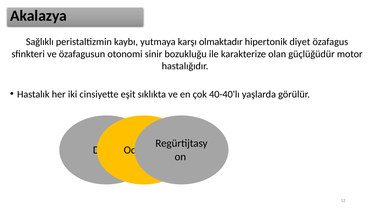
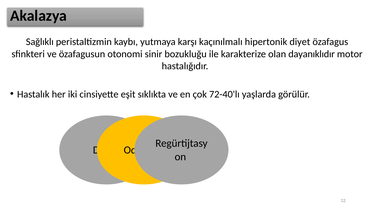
olmaktadır: olmaktadır -> kaçınılmalı
güçlüğüdür: güçlüğüdür -> dayanıklıdır
40-40'lı: 40-40'lı -> 72-40'lı
